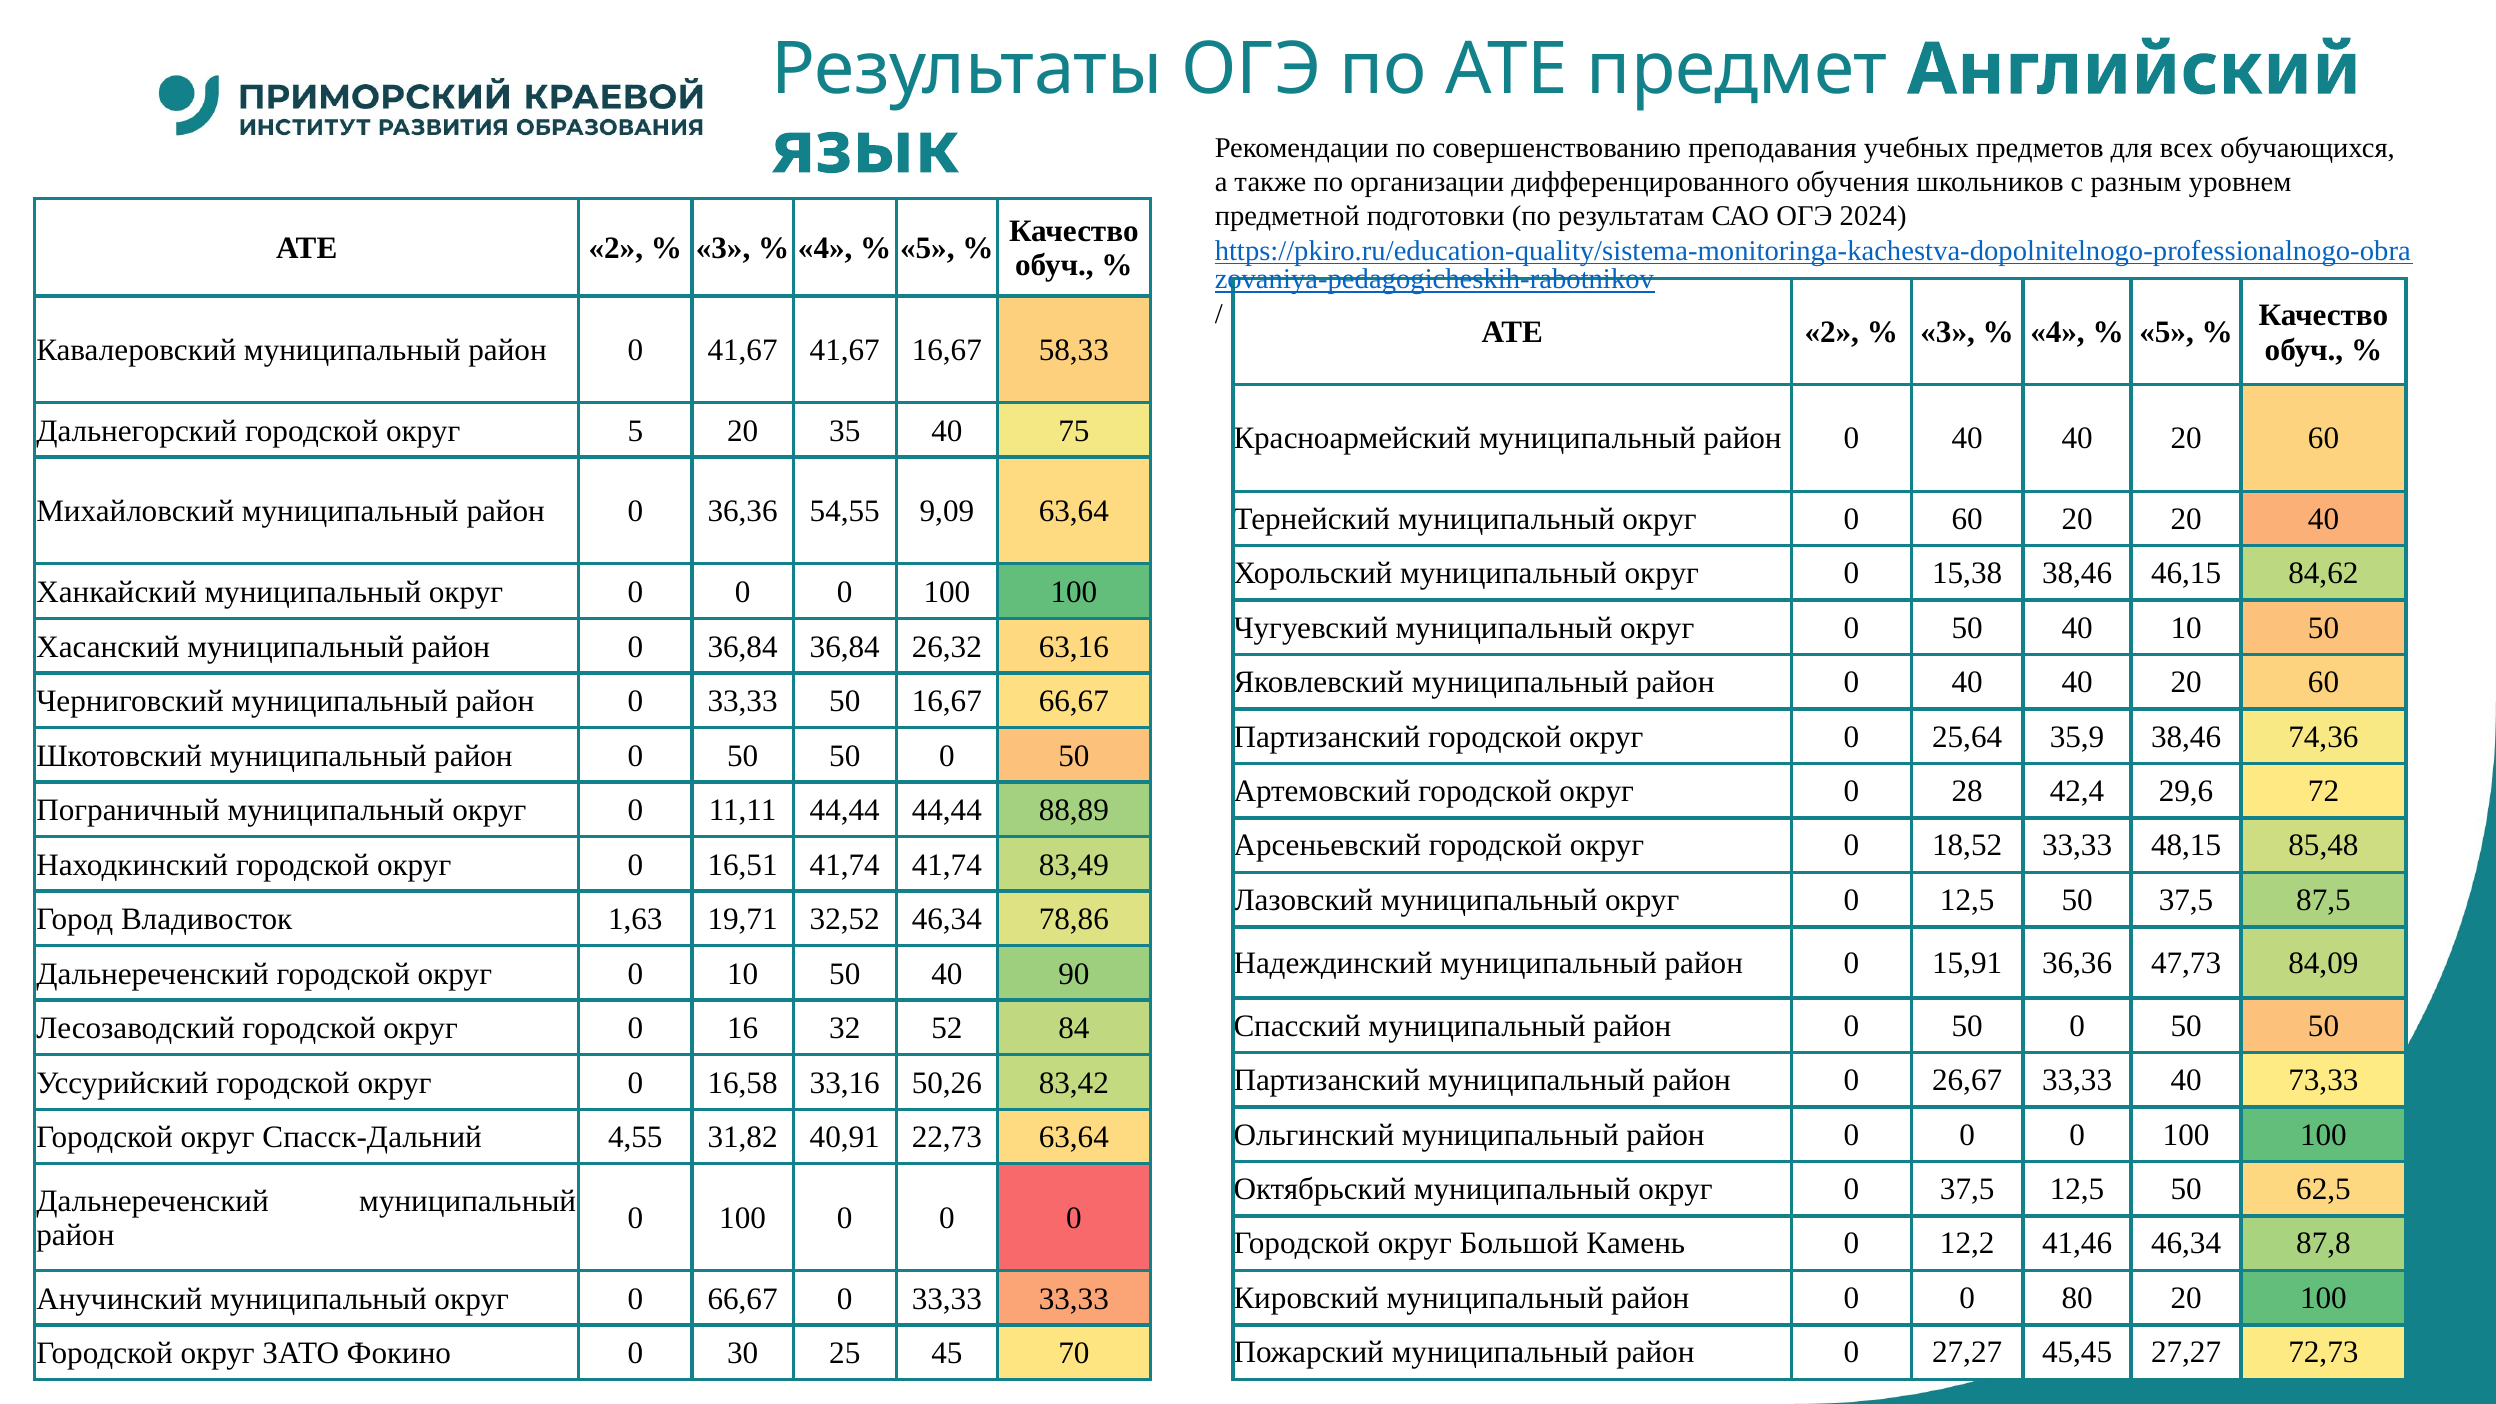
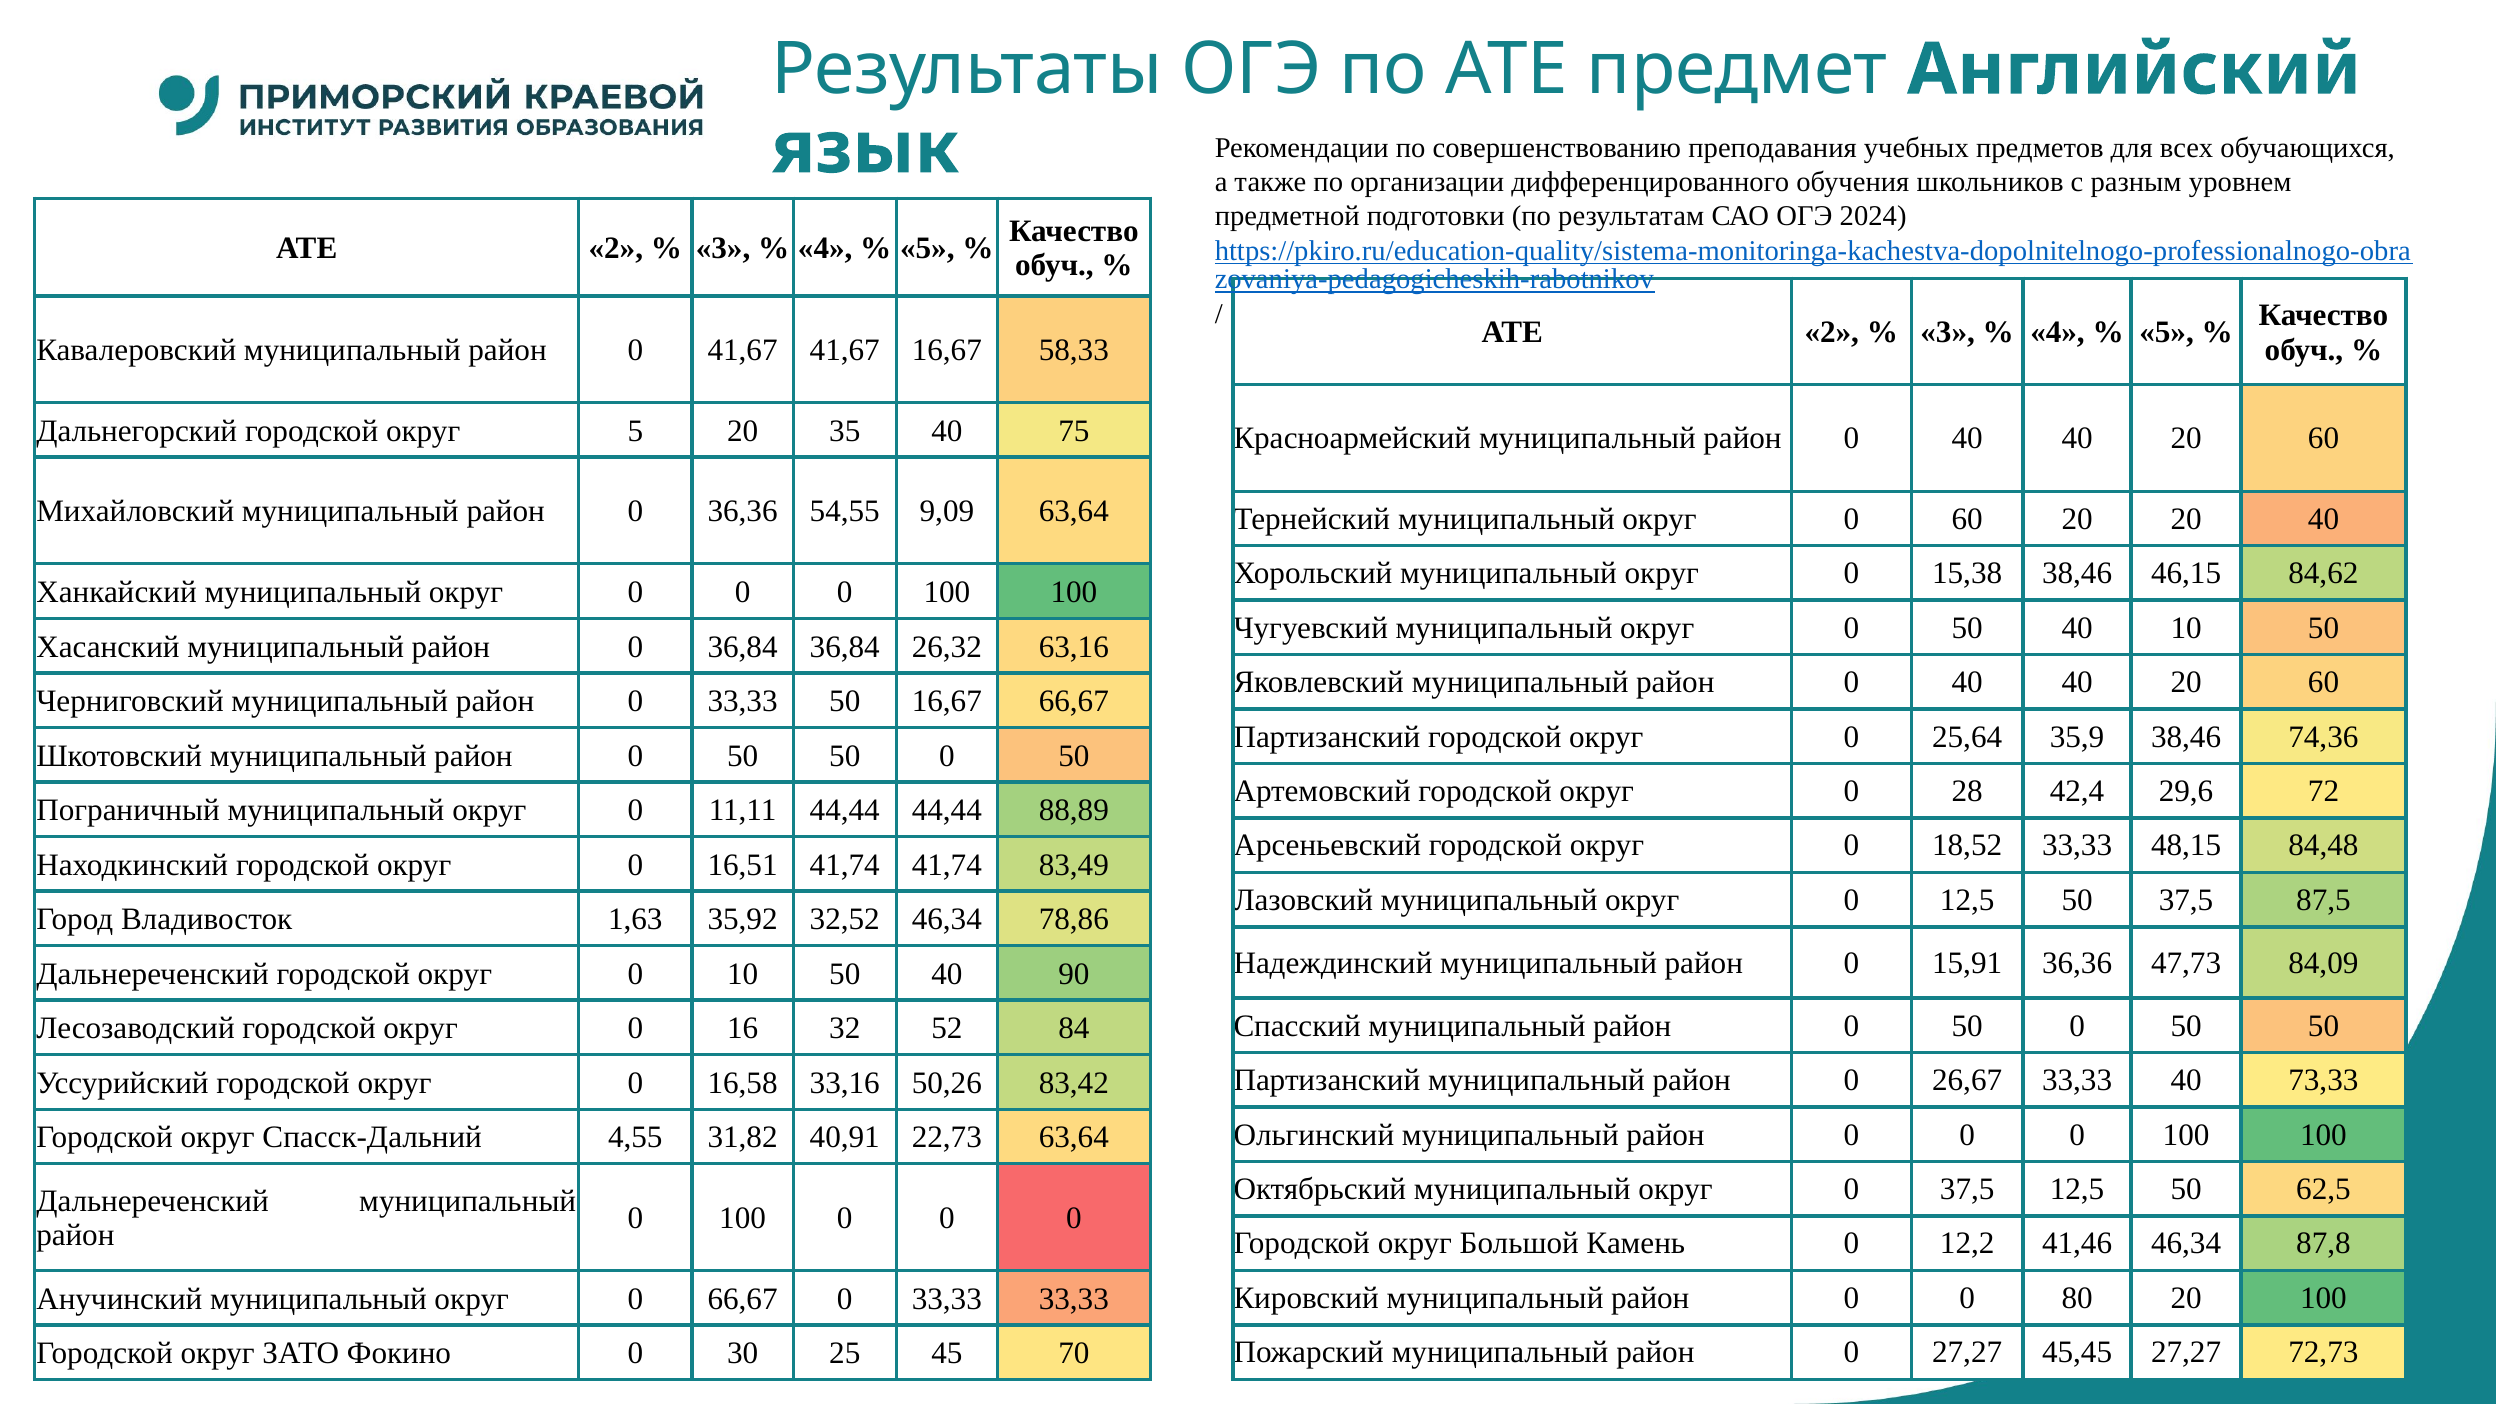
85,48: 85,48 -> 84,48
19,71: 19,71 -> 35,92
